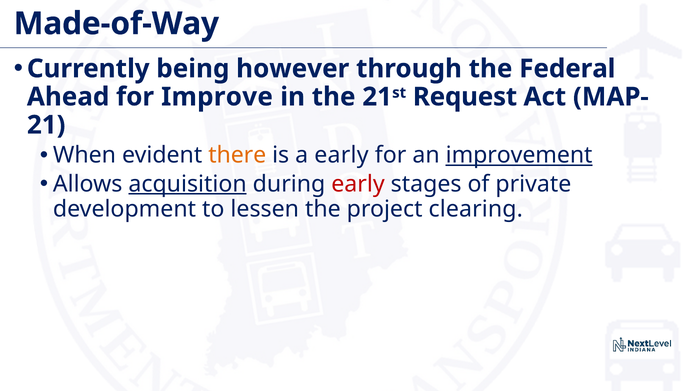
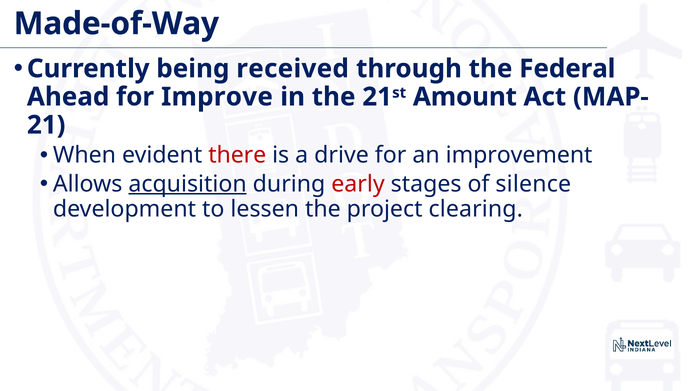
however: however -> received
Request: Request -> Amount
there colour: orange -> red
a early: early -> drive
improvement underline: present -> none
private: private -> silence
